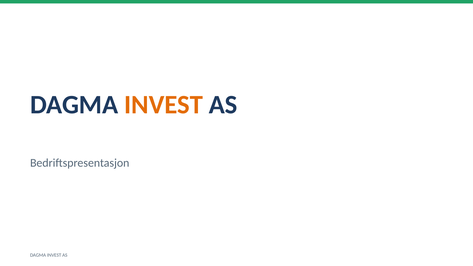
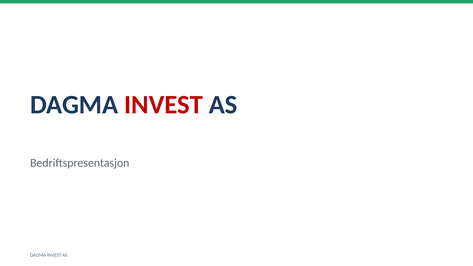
INVEST at (164, 105) colour: orange -> red
